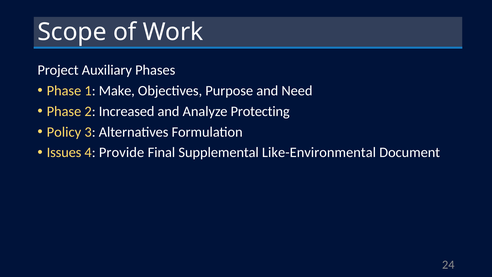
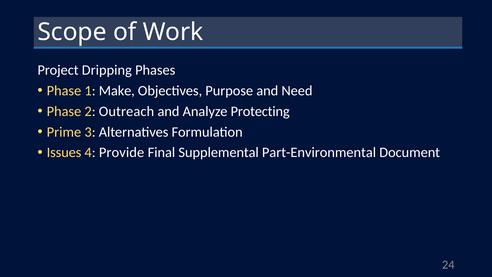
Auxiliary: Auxiliary -> Dripping
Increased: Increased -> Outreach
Policy: Policy -> Prime
Like-Environmental: Like-Environmental -> Part-Environmental
